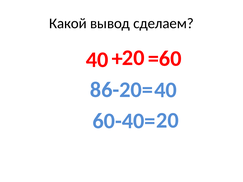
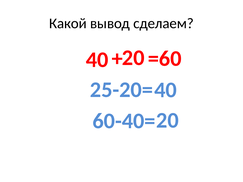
86-20=: 86-20= -> 25-20=
